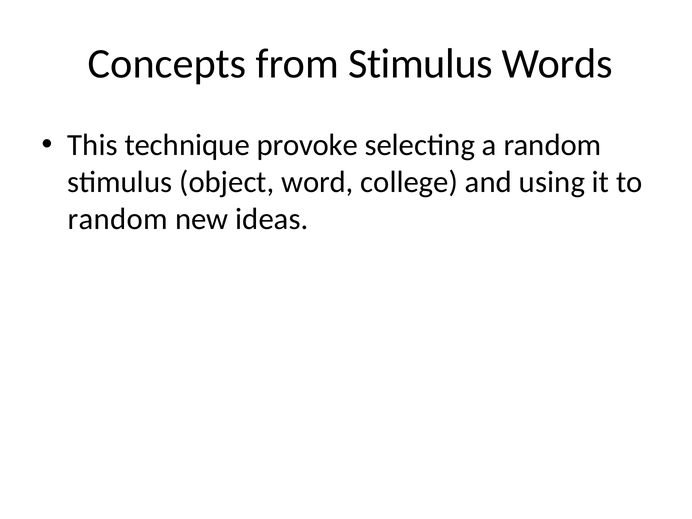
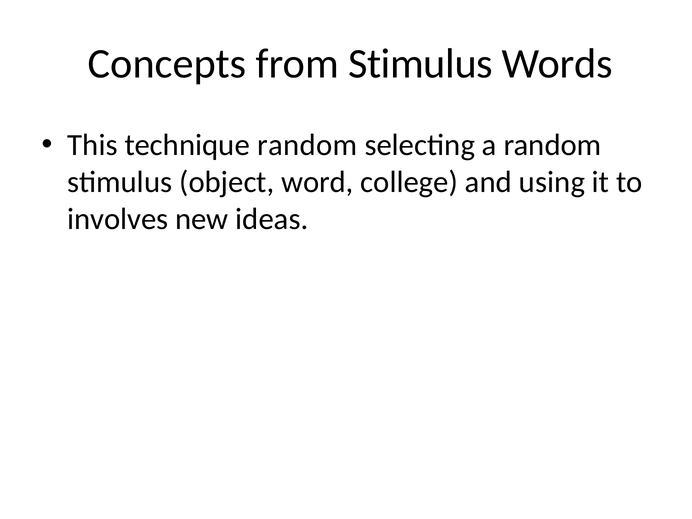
technique provoke: provoke -> random
random at (118, 219): random -> involves
